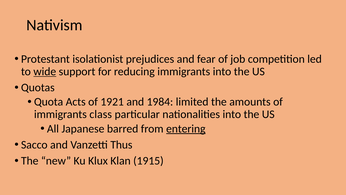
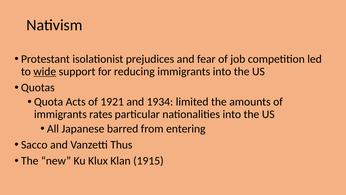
1984: 1984 -> 1934
class: class -> rates
entering underline: present -> none
